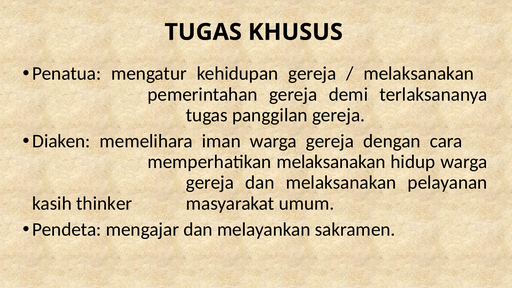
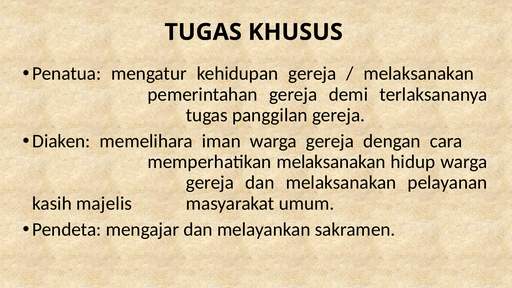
thinker: thinker -> majelis
